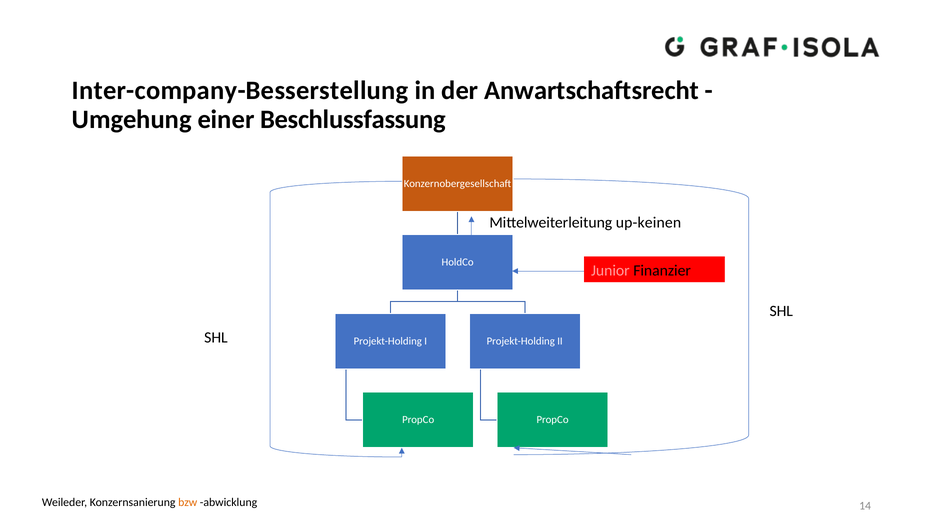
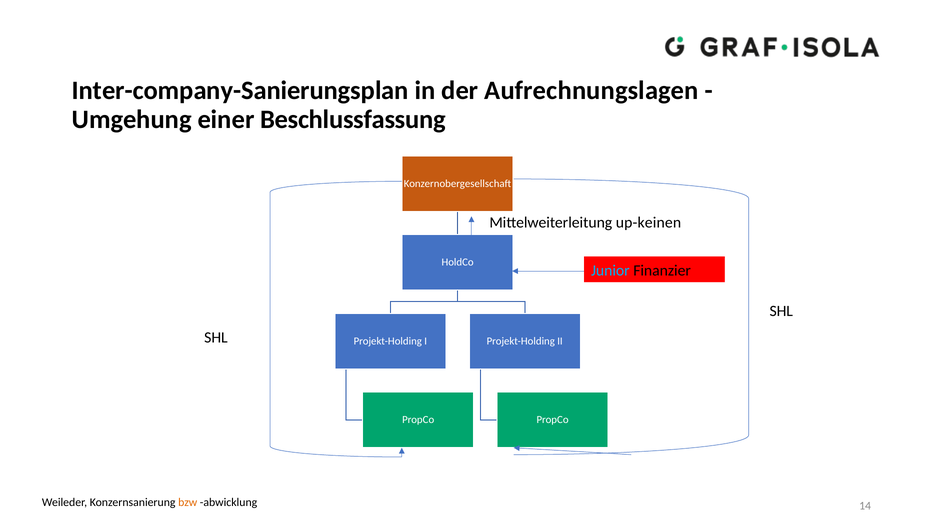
Inter-company-Besserstellung: Inter-company-Besserstellung -> Inter-company-Sanierungsplan
Anwartschaftsrecht: Anwartschaftsrecht -> Aufrechnungslagen
Junior colour: pink -> light blue
